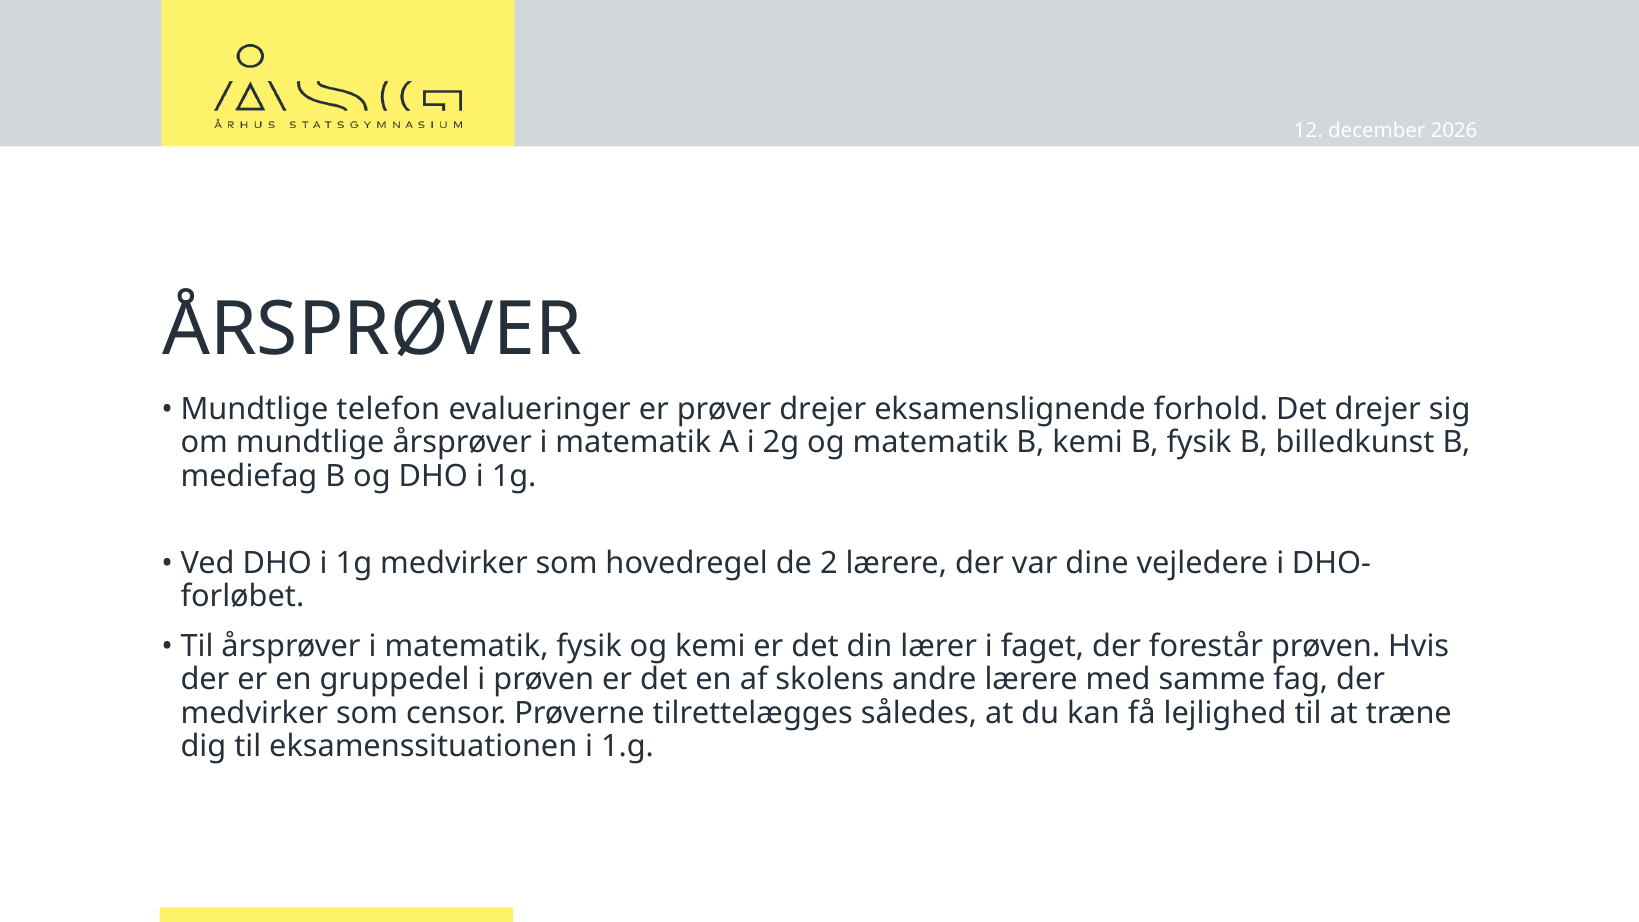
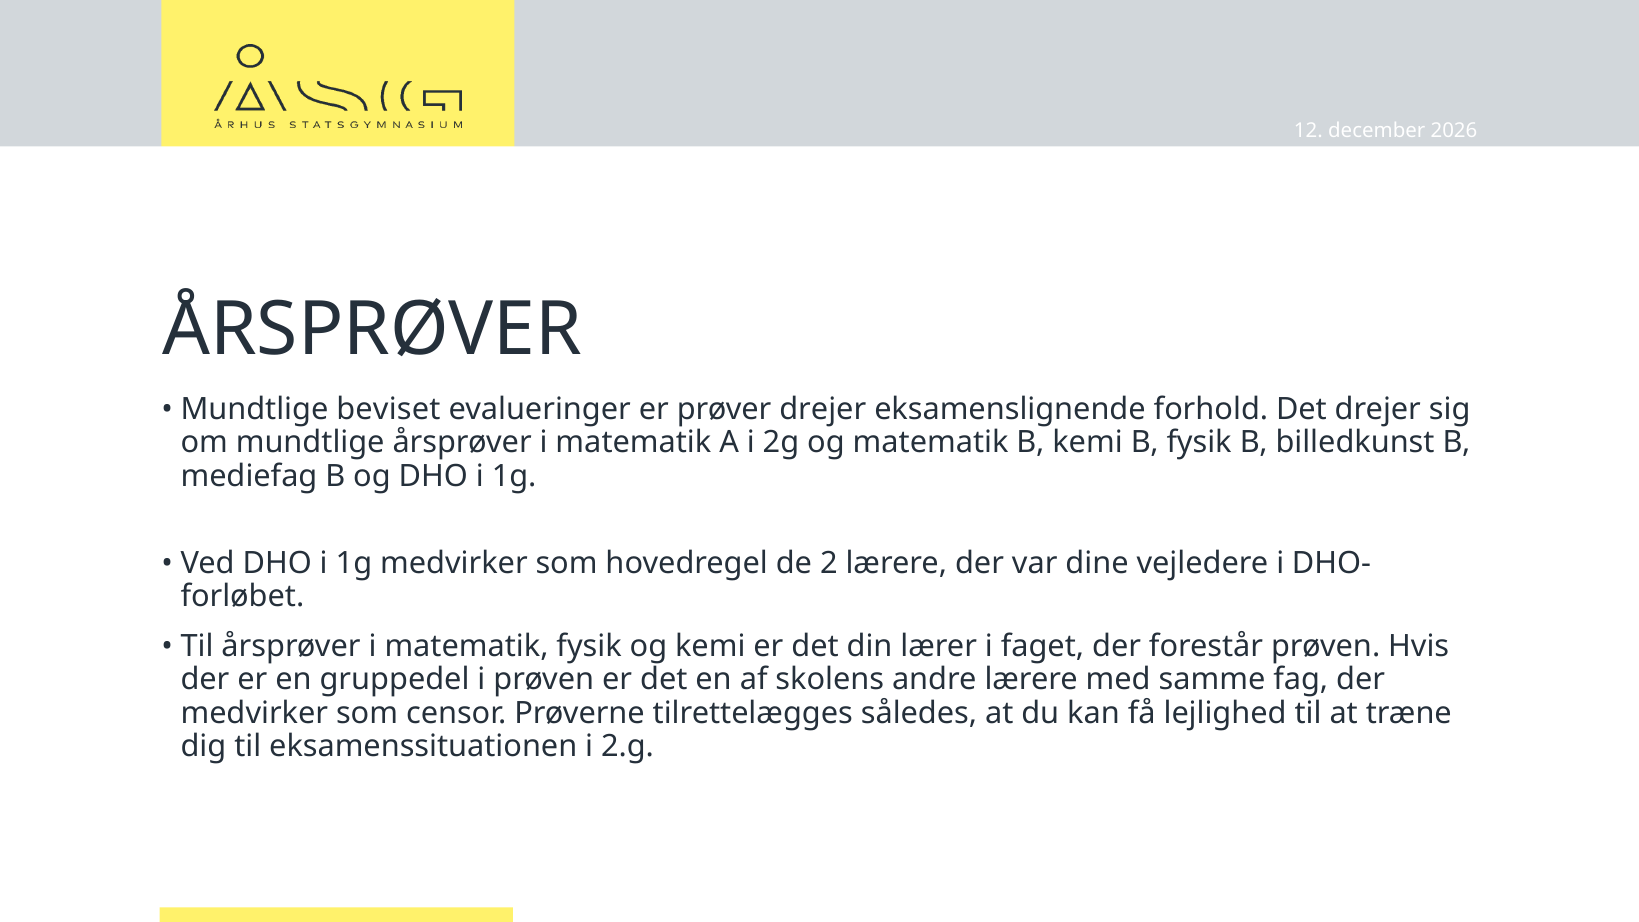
telefon: telefon -> beviset
1.g: 1.g -> 2.g
